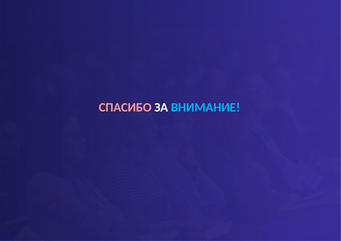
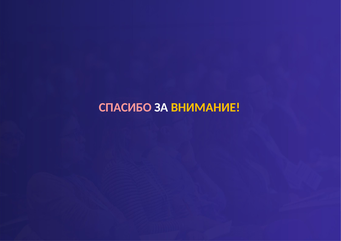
ВНИМАНИЕ colour: light blue -> yellow
